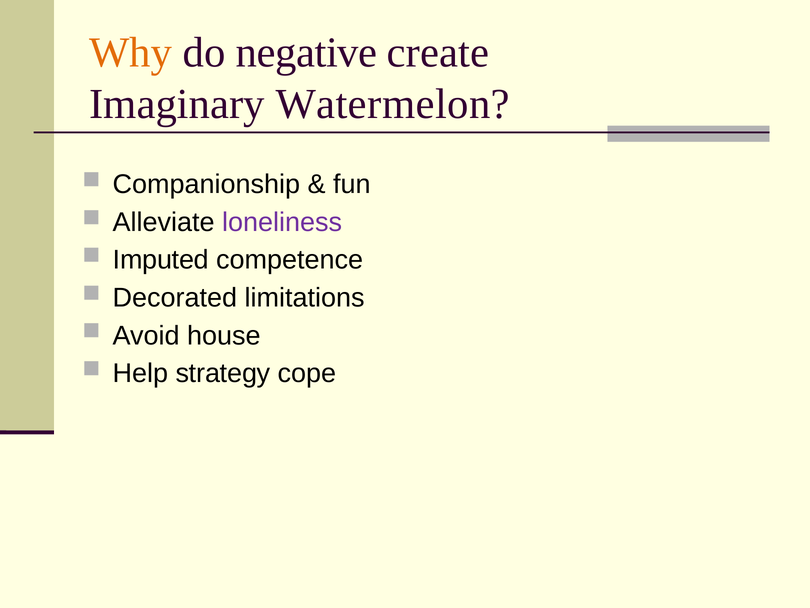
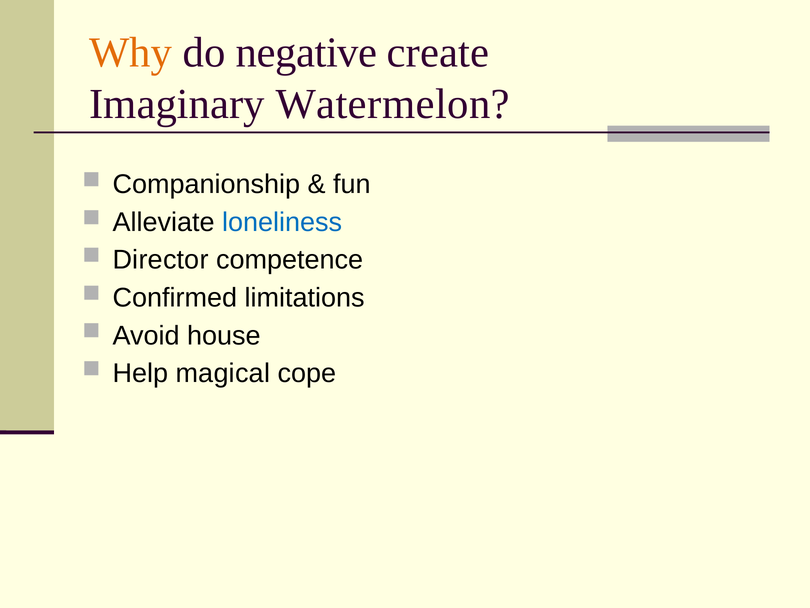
loneliness colour: purple -> blue
Imputed: Imputed -> Director
Decorated: Decorated -> Confirmed
strategy: strategy -> magical
